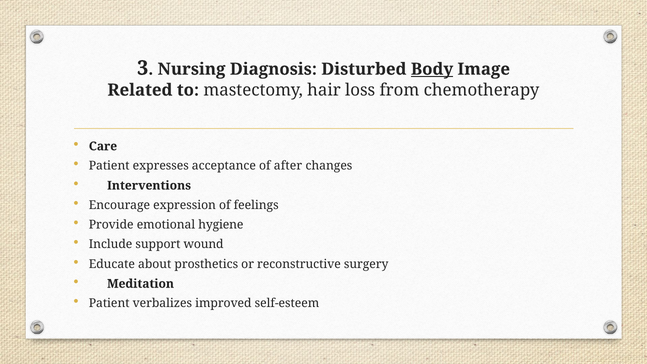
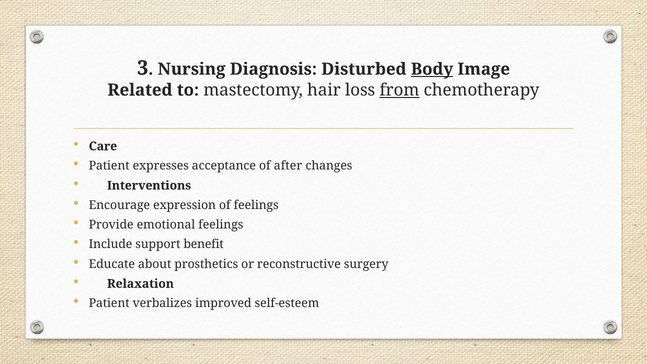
from underline: none -> present
emotional hygiene: hygiene -> feelings
wound: wound -> benefit
Meditation: Meditation -> Relaxation
